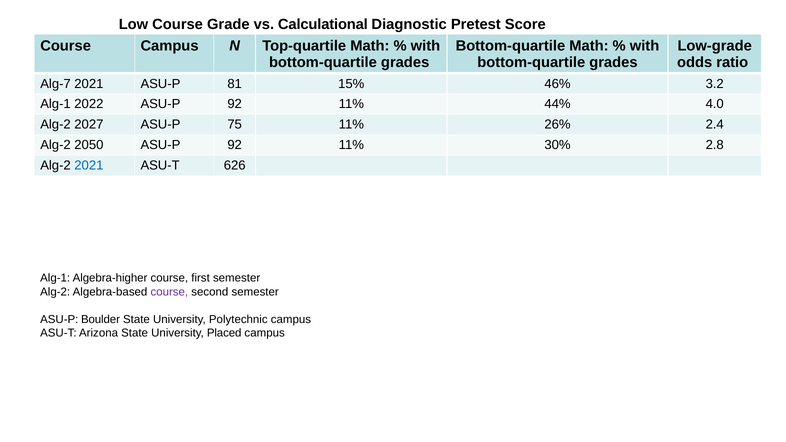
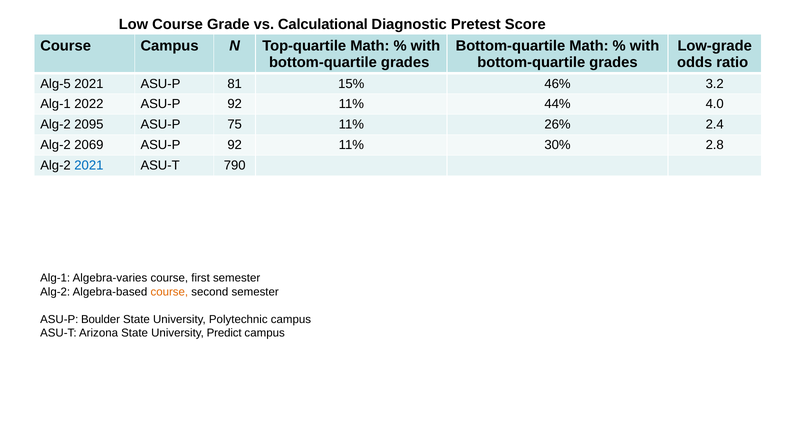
Alg-7: Alg-7 -> Alg-5
2027: 2027 -> 2095
2050: 2050 -> 2069
626: 626 -> 790
Algebra-higher: Algebra-higher -> Algebra-varies
course at (169, 292) colour: purple -> orange
Placed: Placed -> Predict
